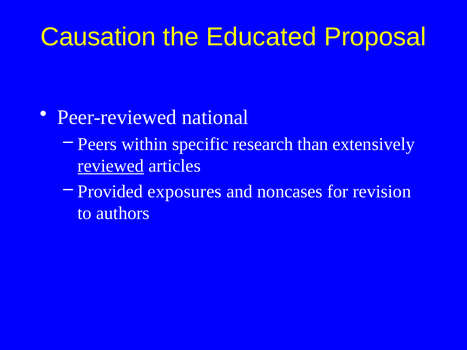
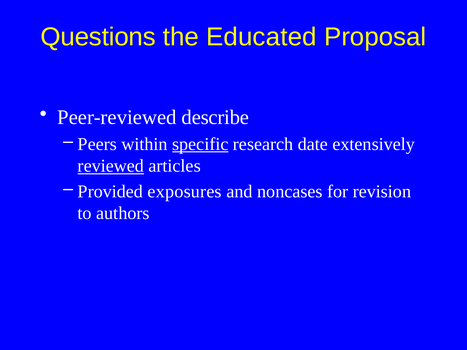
Causation: Causation -> Questions
national: national -> describe
specific underline: none -> present
than: than -> date
